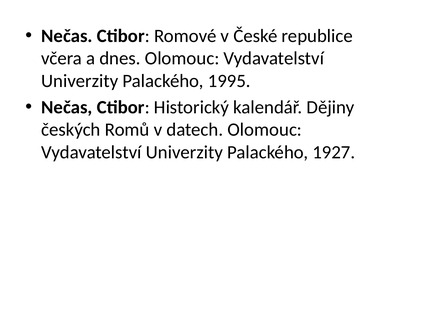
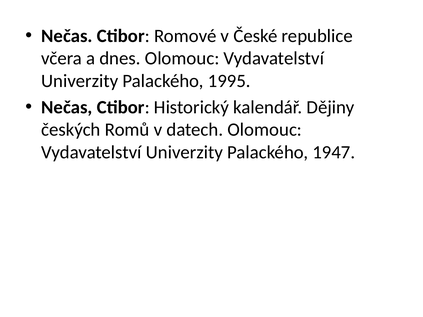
1927: 1927 -> 1947
